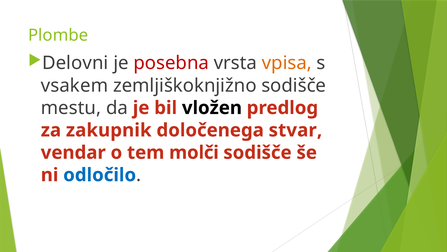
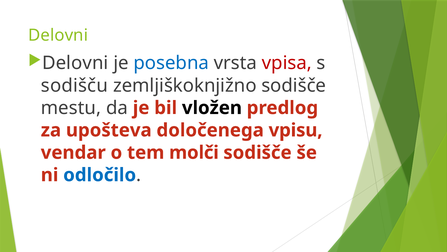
Plombe at (58, 35): Plombe -> Delovni
posebna colour: red -> blue
vpisa colour: orange -> red
vsakem: vsakem -> sodišču
zakupnik: zakupnik -> upošteva
stvar: stvar -> vpisu
